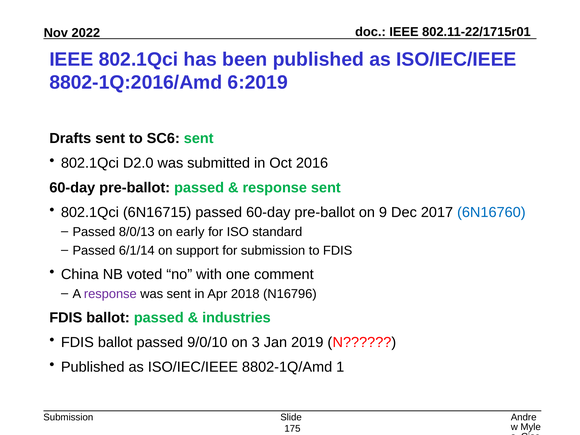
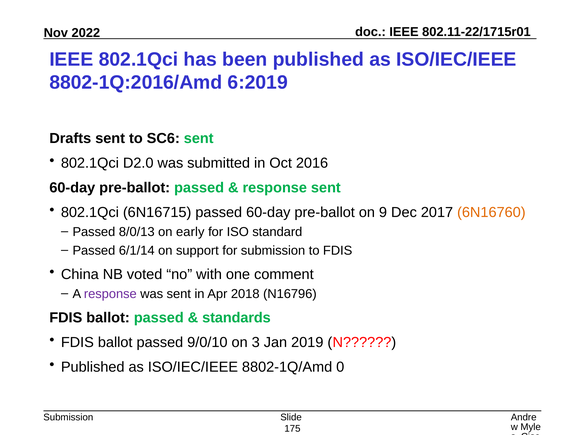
6N16760 colour: blue -> orange
industries: industries -> standards
1: 1 -> 0
